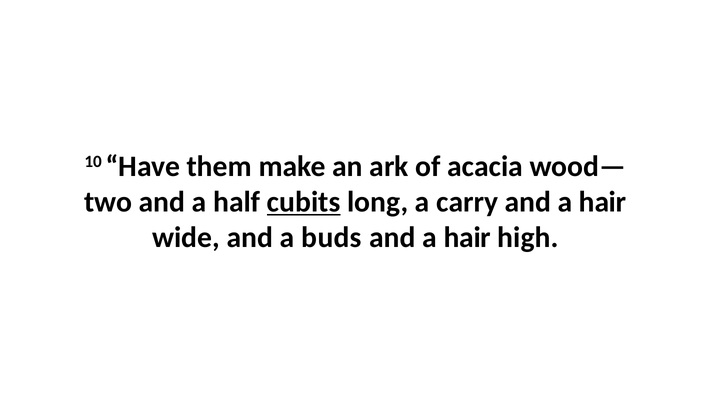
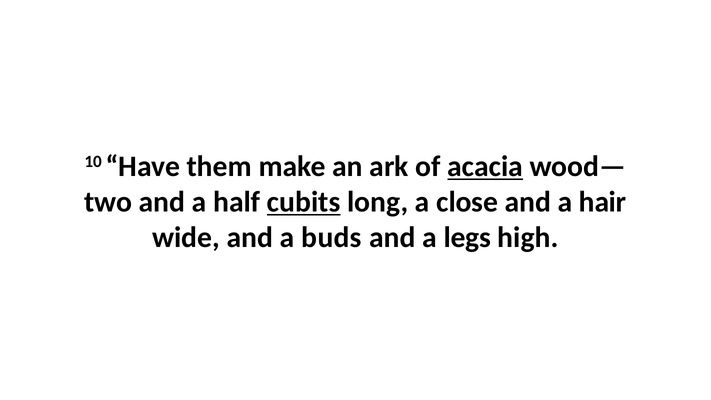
acacia underline: none -> present
carry: carry -> close
hair at (467, 238): hair -> legs
